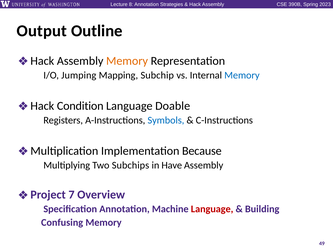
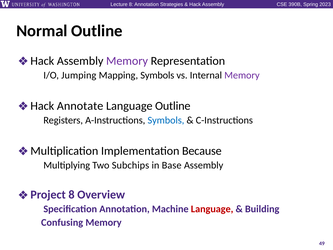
Output: Output -> Normal
Memory at (127, 61) colour: orange -> purple
Mapping Subchip: Subchip -> Symbols
Memory at (242, 75) colour: blue -> purple
Condition: Condition -> Annotate
Language Doable: Doable -> Outline
Have: Have -> Base
7 at (71, 194): 7 -> 8
